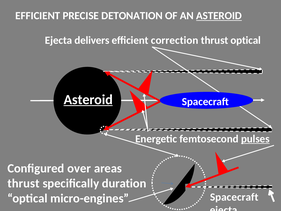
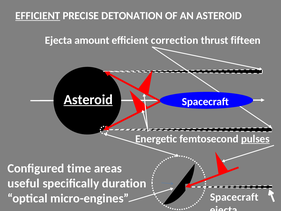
EFFICIENT at (38, 16) underline: none -> present
ASTEROID at (219, 16) underline: present -> none
delivers: delivers -> amount
thrust optical: optical -> fifteen
over: over -> time
thrust at (24, 183): thrust -> useful
